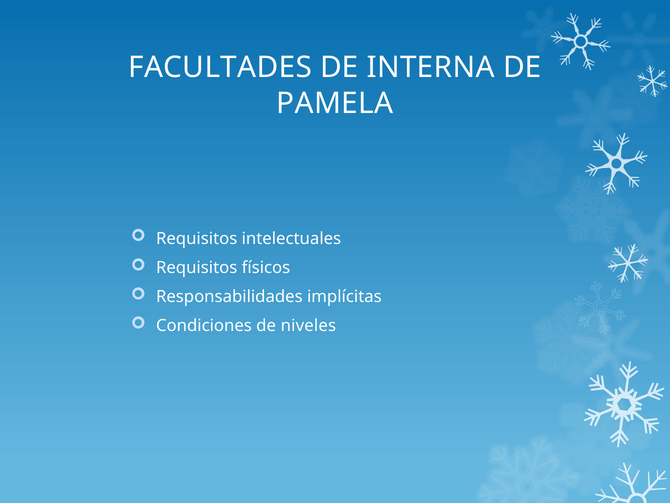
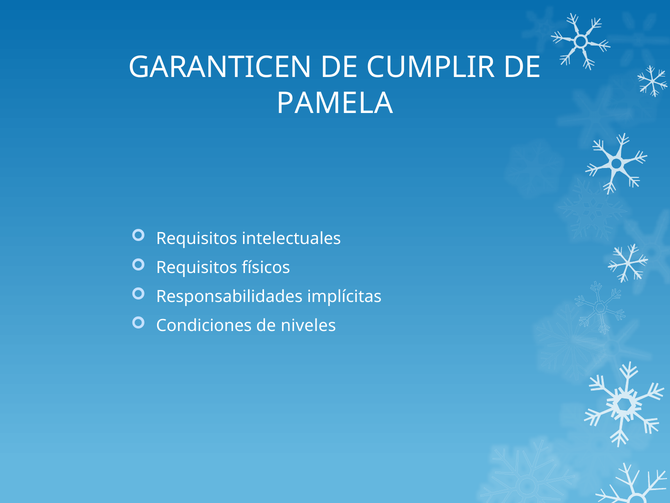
FACULTADES: FACULTADES -> GARANTICEN
INTERNA: INTERNA -> CUMPLIR
